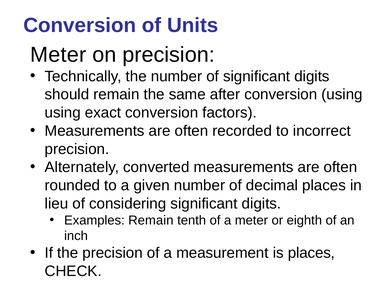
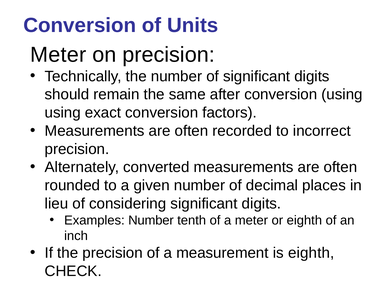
Examples Remain: Remain -> Number
is places: places -> eighth
